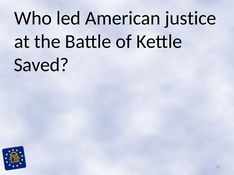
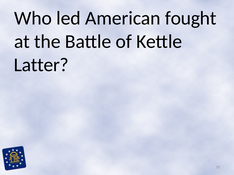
justice: justice -> fought
Saved: Saved -> Latter
